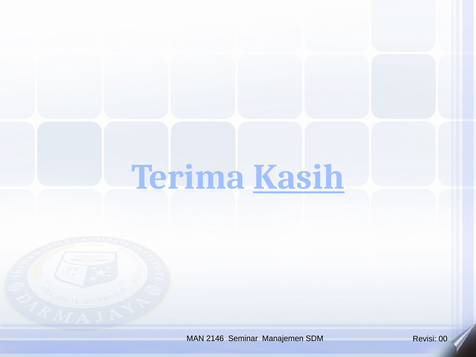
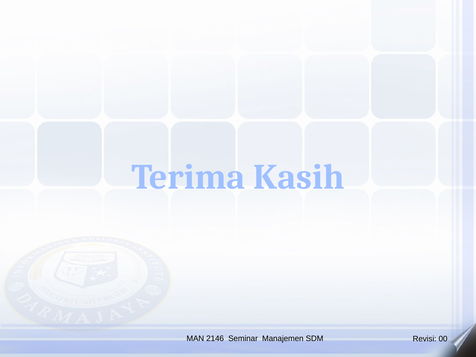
Kasih underline: present -> none
